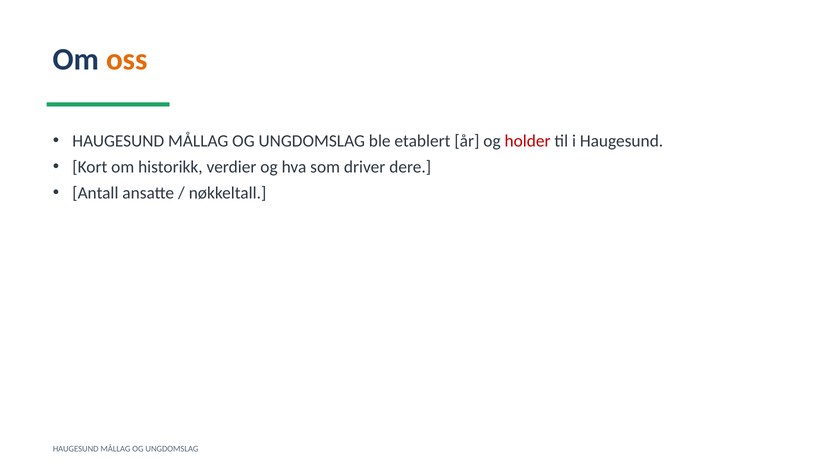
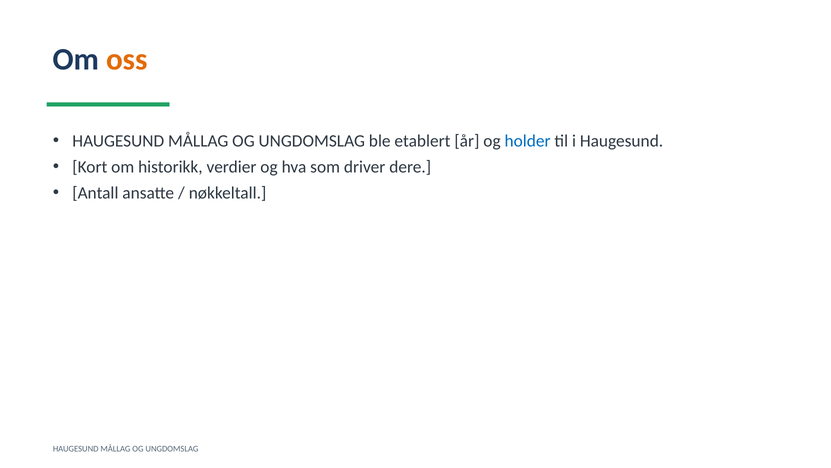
holder colour: red -> blue
